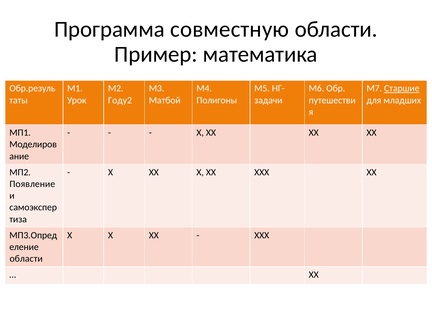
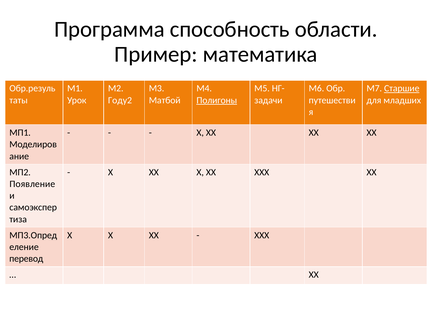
совместную: совместную -> способность
Полигоны underline: none -> present
области at (26, 259): области -> перевод
